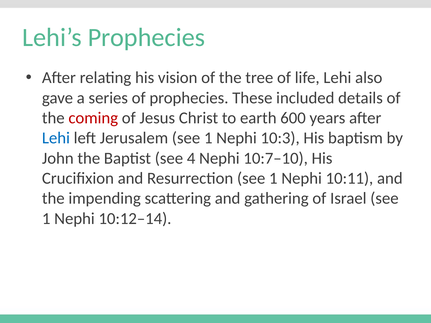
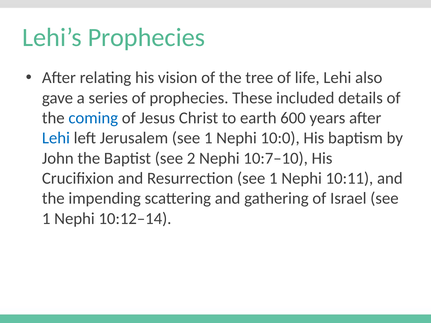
coming colour: red -> blue
10:3: 10:3 -> 10:0
4: 4 -> 2
